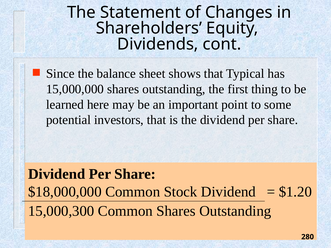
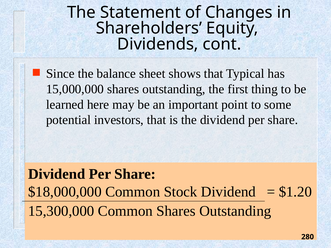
15,000,300: 15,000,300 -> 15,300,000
